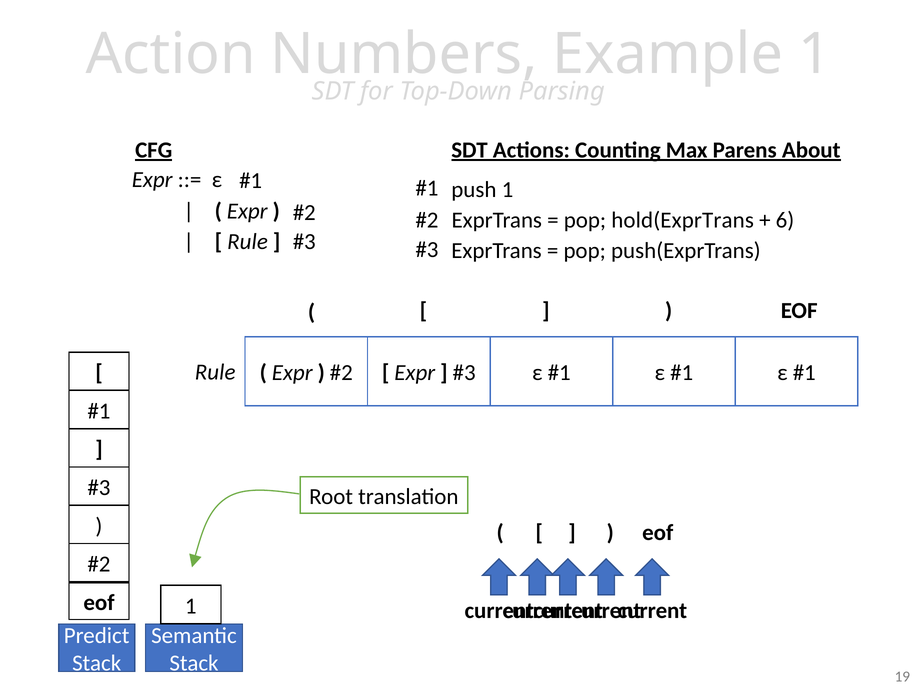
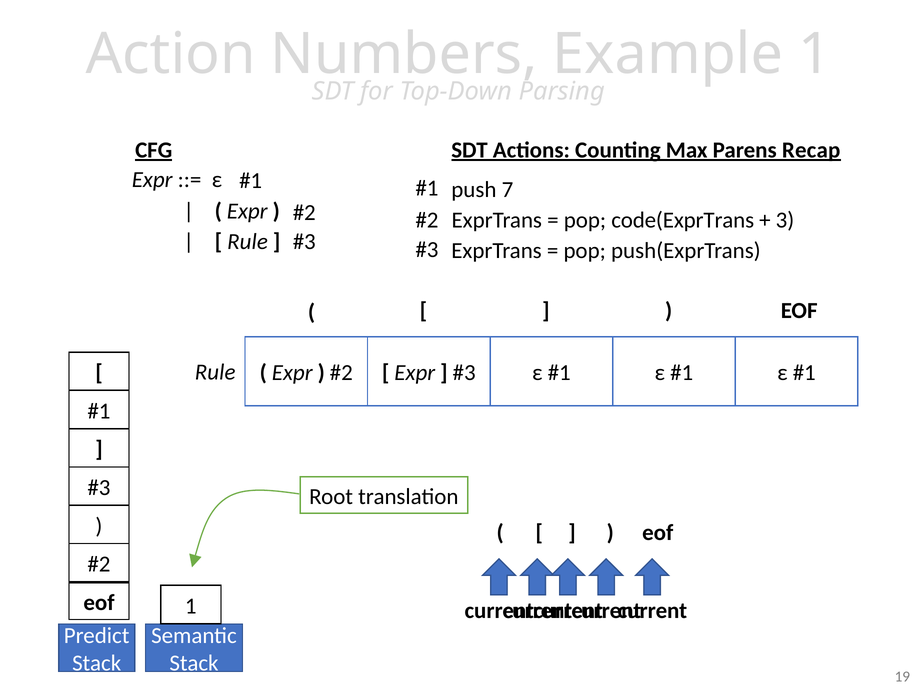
About: About -> Recap
push 1: 1 -> 7
hold(ExprTrans: hold(ExprTrans -> code(ExprTrans
6: 6 -> 3
